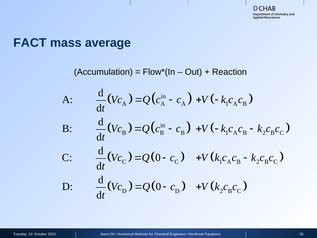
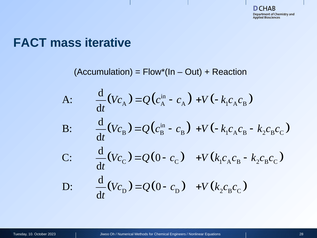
average: average -> iterative
